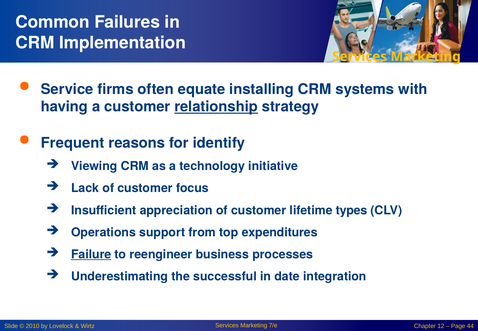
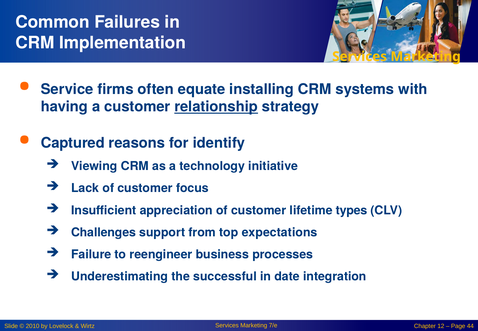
Frequent: Frequent -> Captured
Operations: Operations -> Challenges
expenditures: expenditures -> expectations
Failure underline: present -> none
